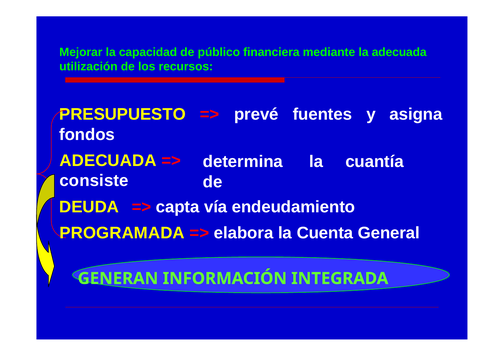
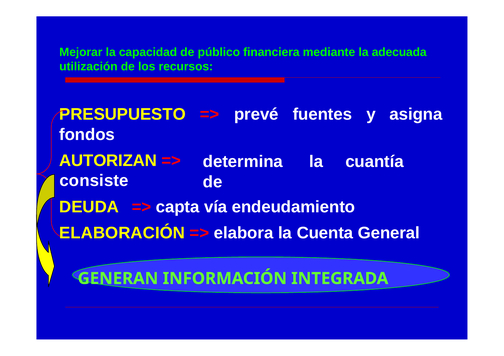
ADECUADA at (108, 161): ADECUADA -> AUTORIZAN
PROGRAMADA: PROGRAMADA -> ELABORACIÓN
